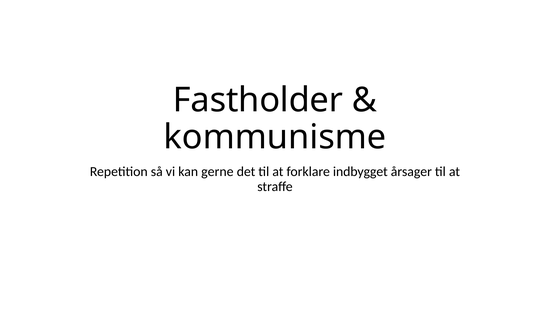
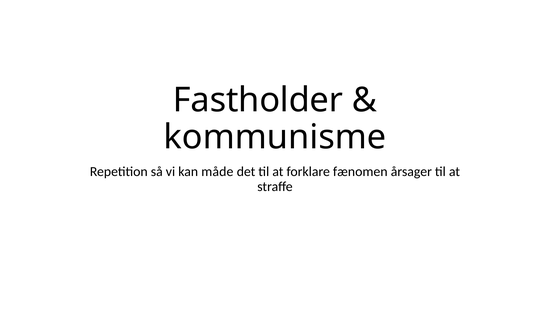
gerne: gerne -> måde
indbygget: indbygget -> fænomen
